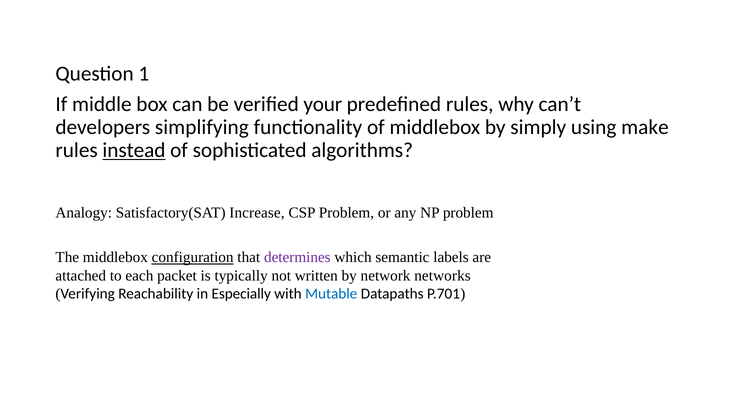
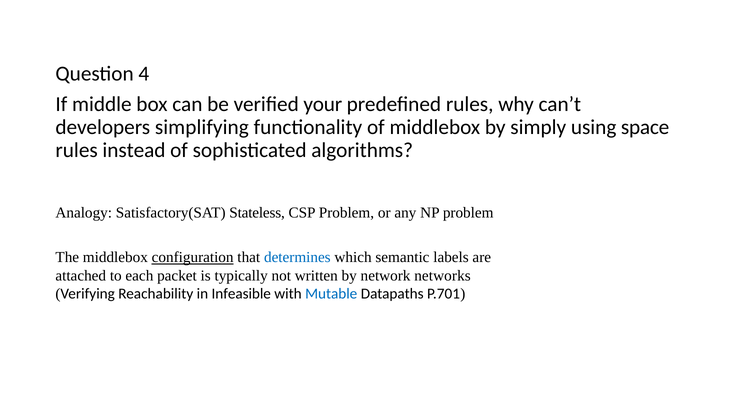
1: 1 -> 4
make: make -> space
instead underline: present -> none
Increase: Increase -> Stateless
determines colour: purple -> blue
Especially: Especially -> Infeasible
